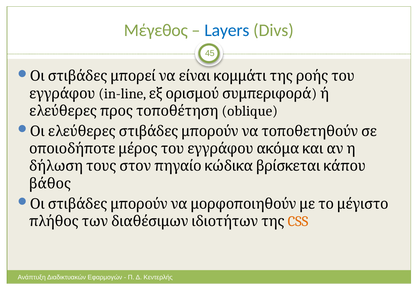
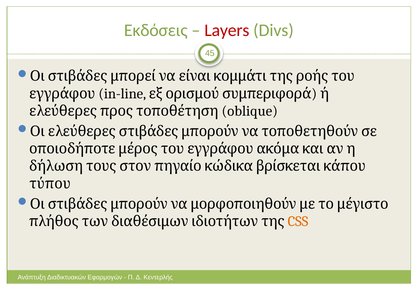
Μέγεθος: Μέγεθος -> Εκδόσεις
Layers colour: blue -> red
βάθος: βάθος -> τύπου
